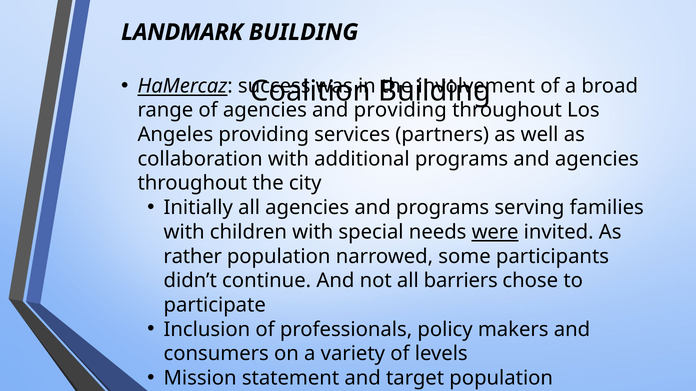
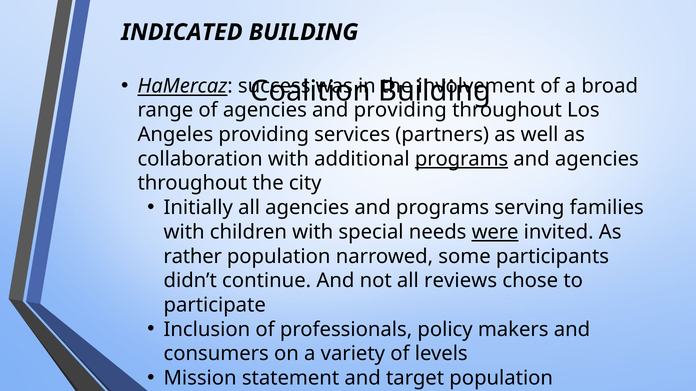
LANDMARK: LANDMARK -> INDICATED
programs at (462, 159) underline: none -> present
barriers: barriers -> reviews
